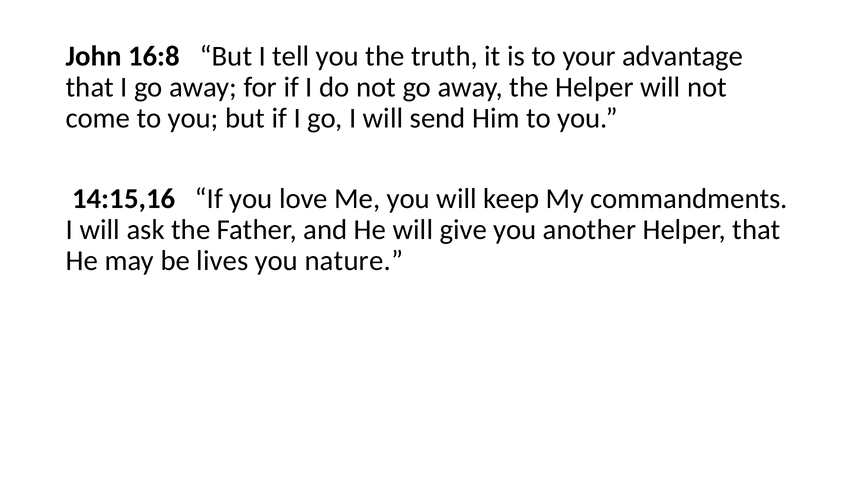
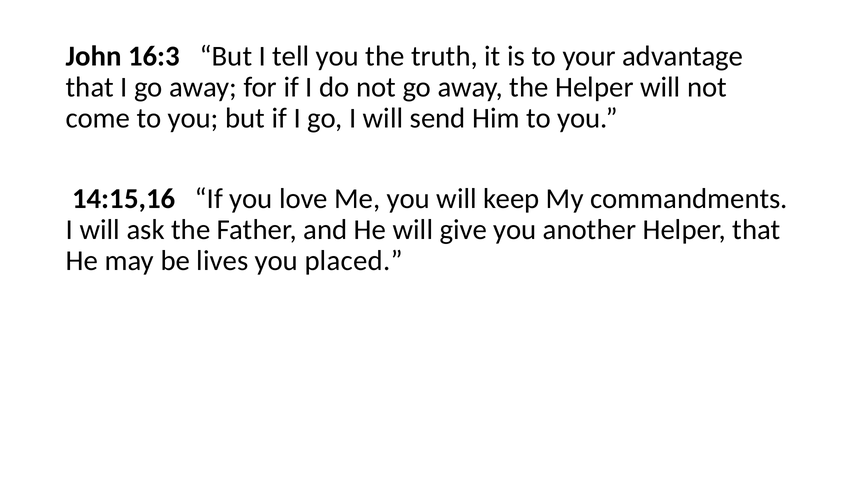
16:8: 16:8 -> 16:3
nature: nature -> placed
